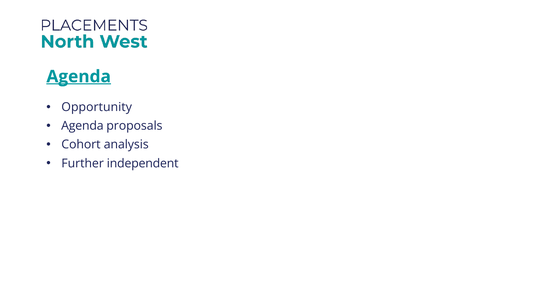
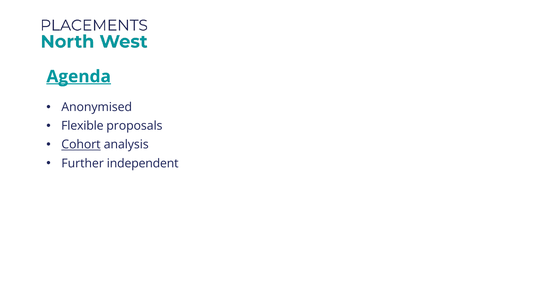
Opportunity: Opportunity -> Anonymised
Agenda at (82, 126): Agenda -> Flexible
Cohort underline: none -> present
